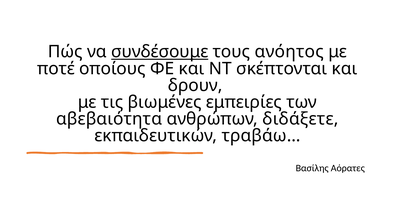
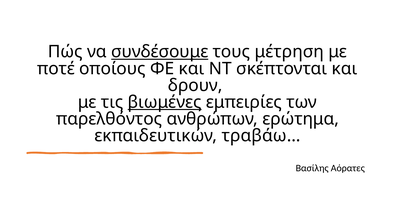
ανόητος: ανόητος -> μέτρηση
βιωμένες underline: none -> present
αβεβαιότητα: αβεβαιότητα -> παρελθόντος
διδάξετε: διδάξετε -> ερώτημα
